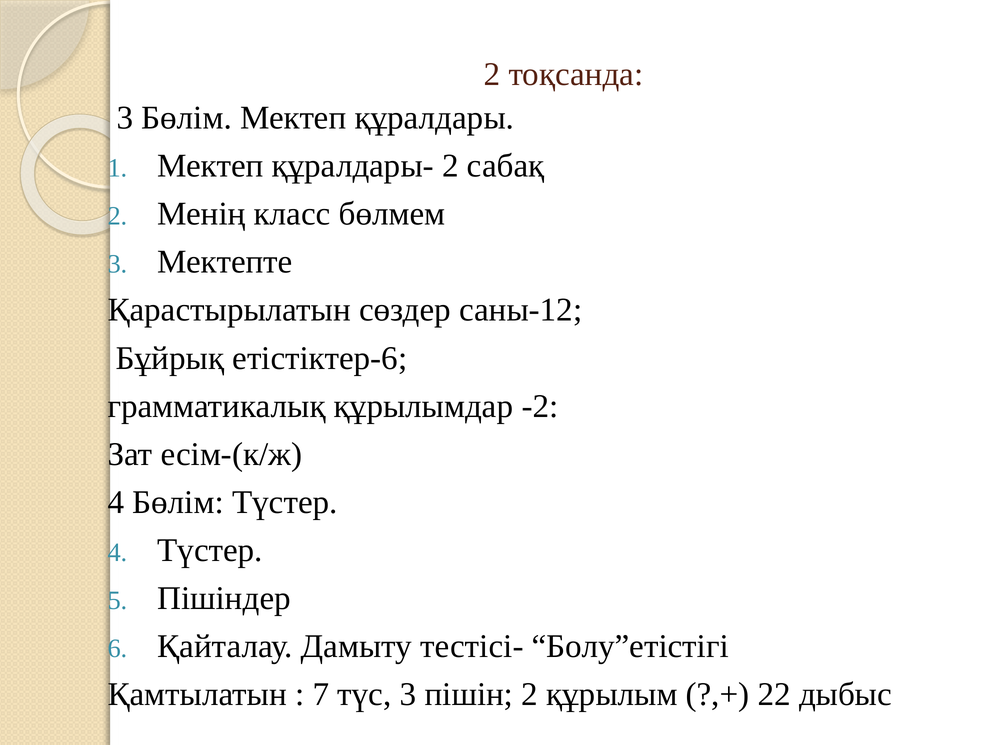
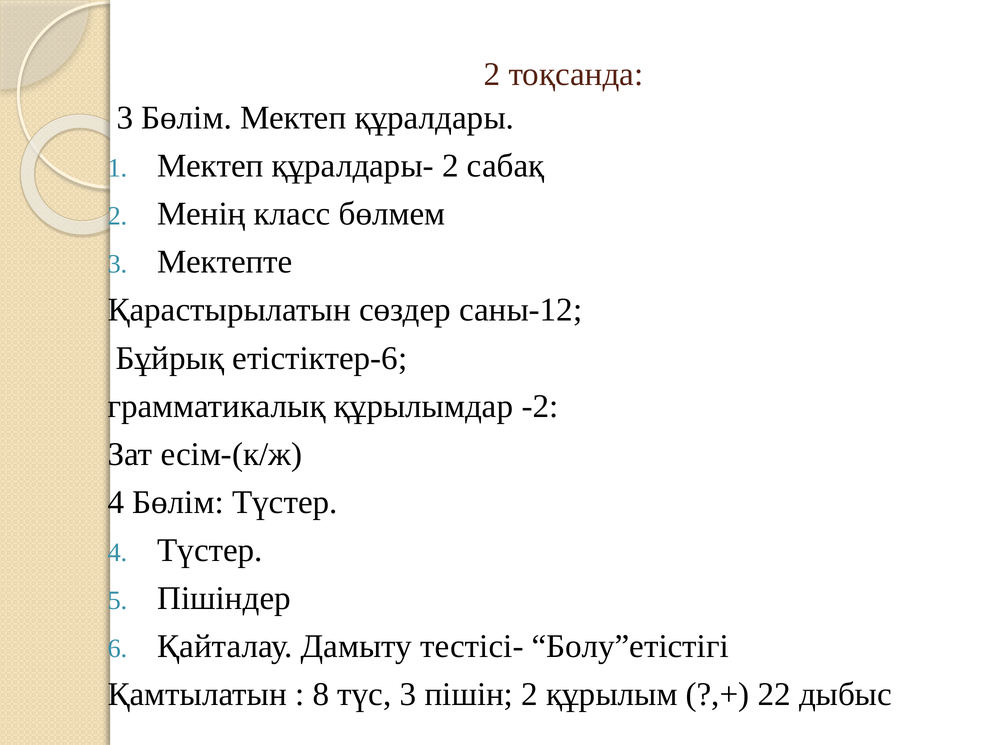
7: 7 -> 8
